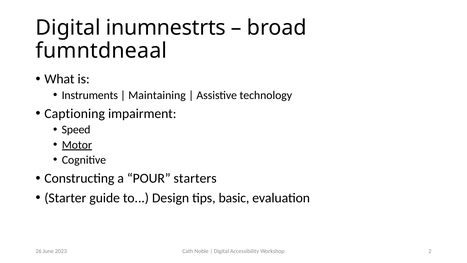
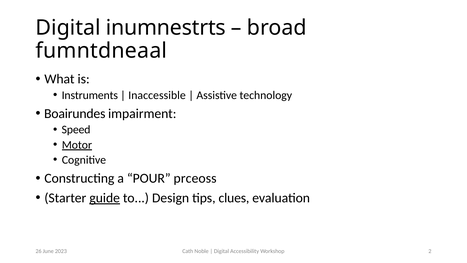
Maintaining: Maintaining -> Inaccessible
Captioning: Captioning -> Boairundes
starters: starters -> prceoss
guide underline: none -> present
basic: basic -> clues
